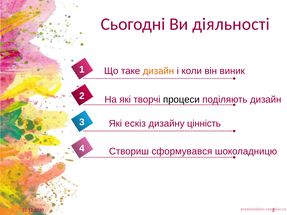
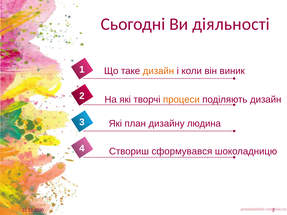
процеси colour: black -> orange
ескіз: ескіз -> план
цінність: цінність -> людина
